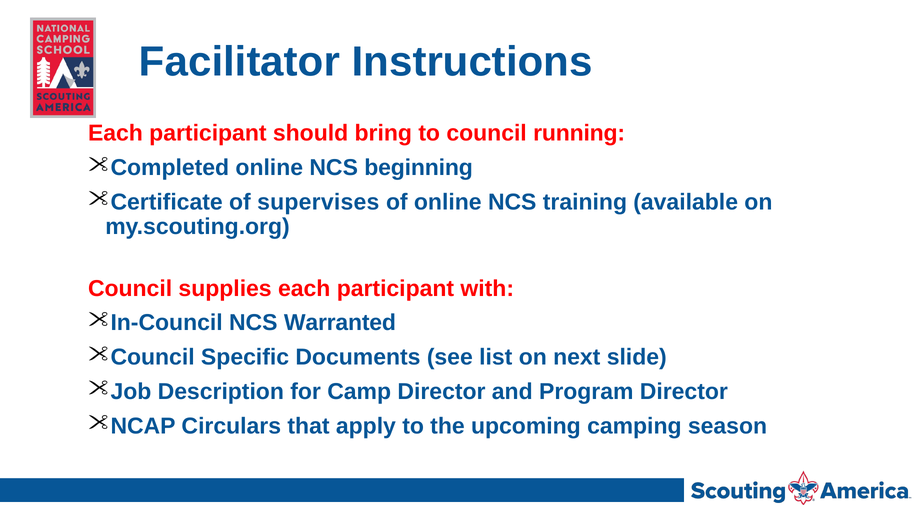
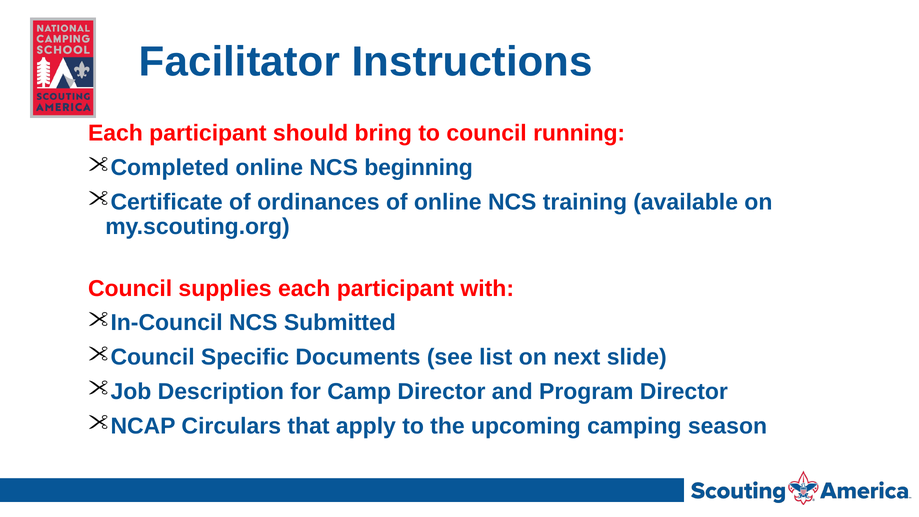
supervises: supervises -> ordinances
Warranted: Warranted -> Submitted
